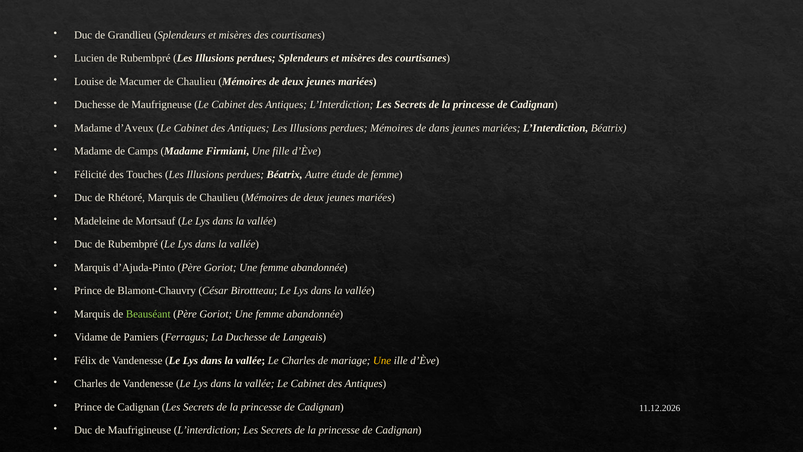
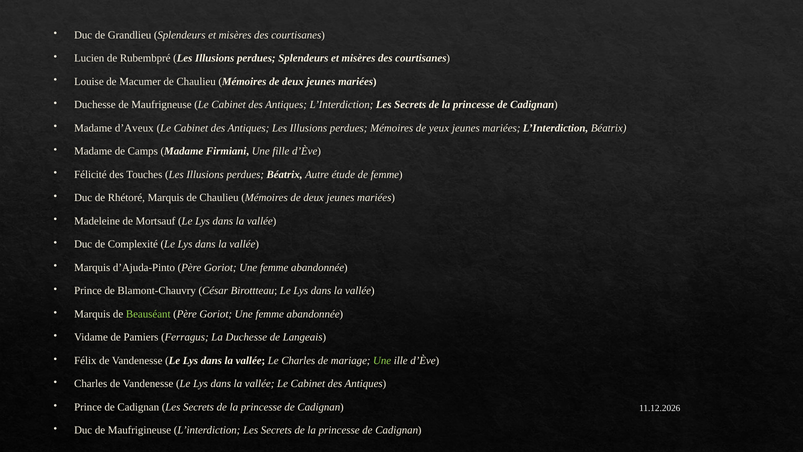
de dans: dans -> yeux
Duc de Rubembpré: Rubembpré -> Complexité
Une at (382, 360) colour: yellow -> light green
